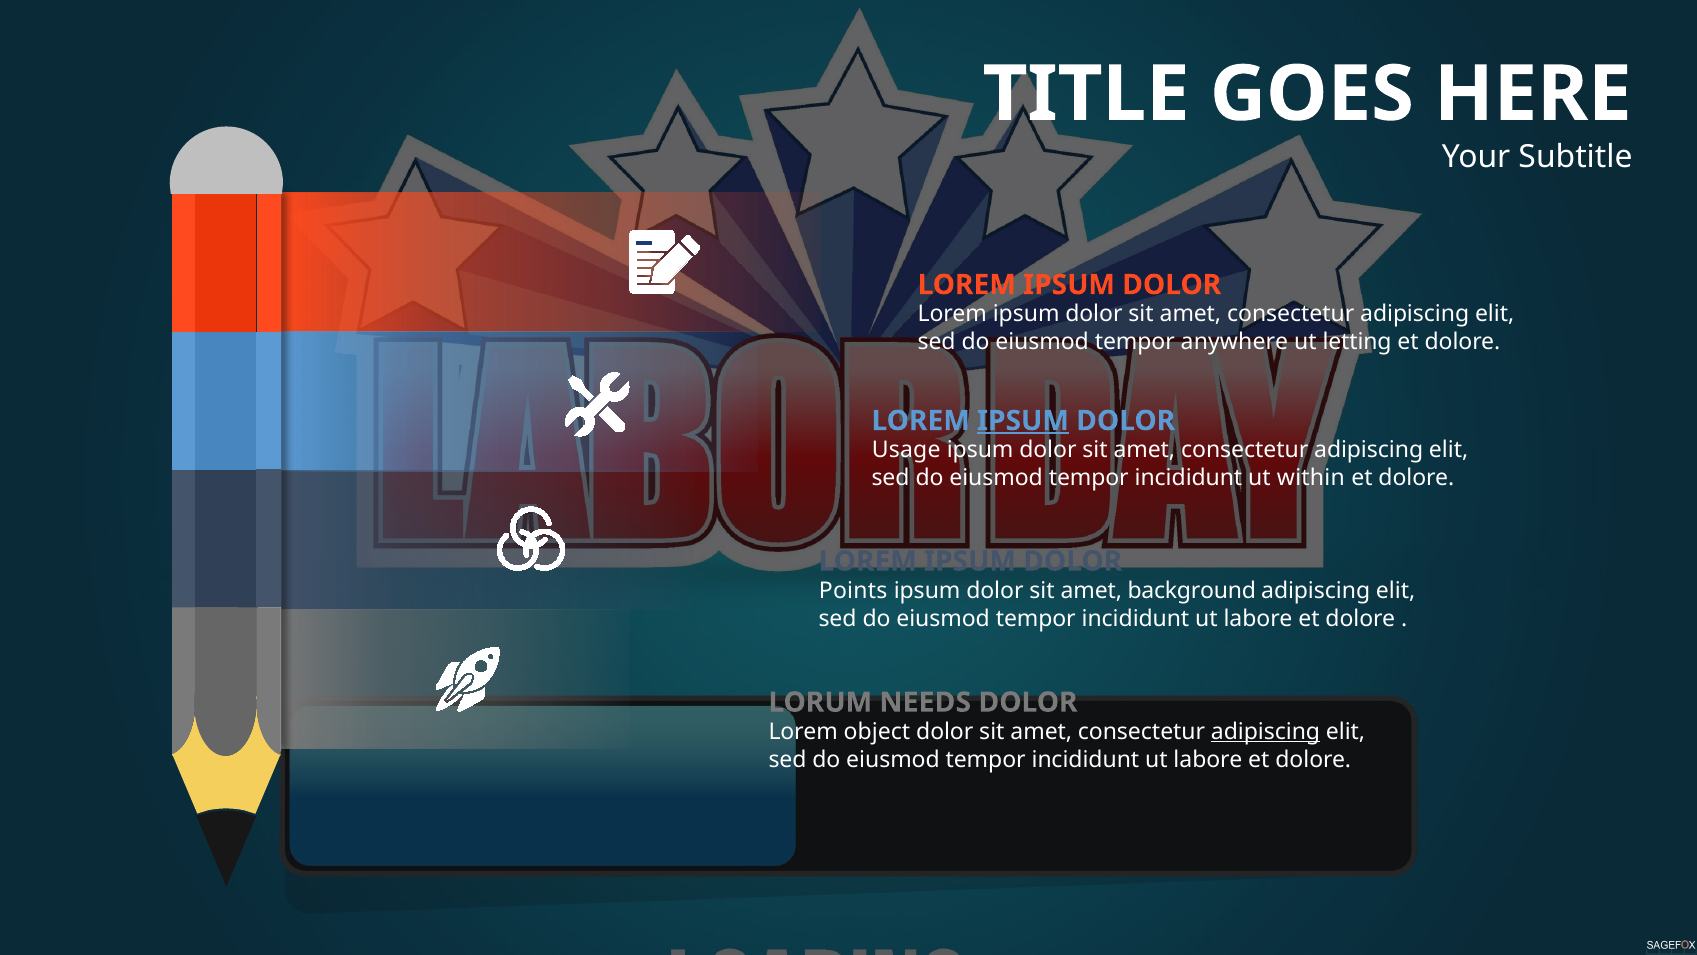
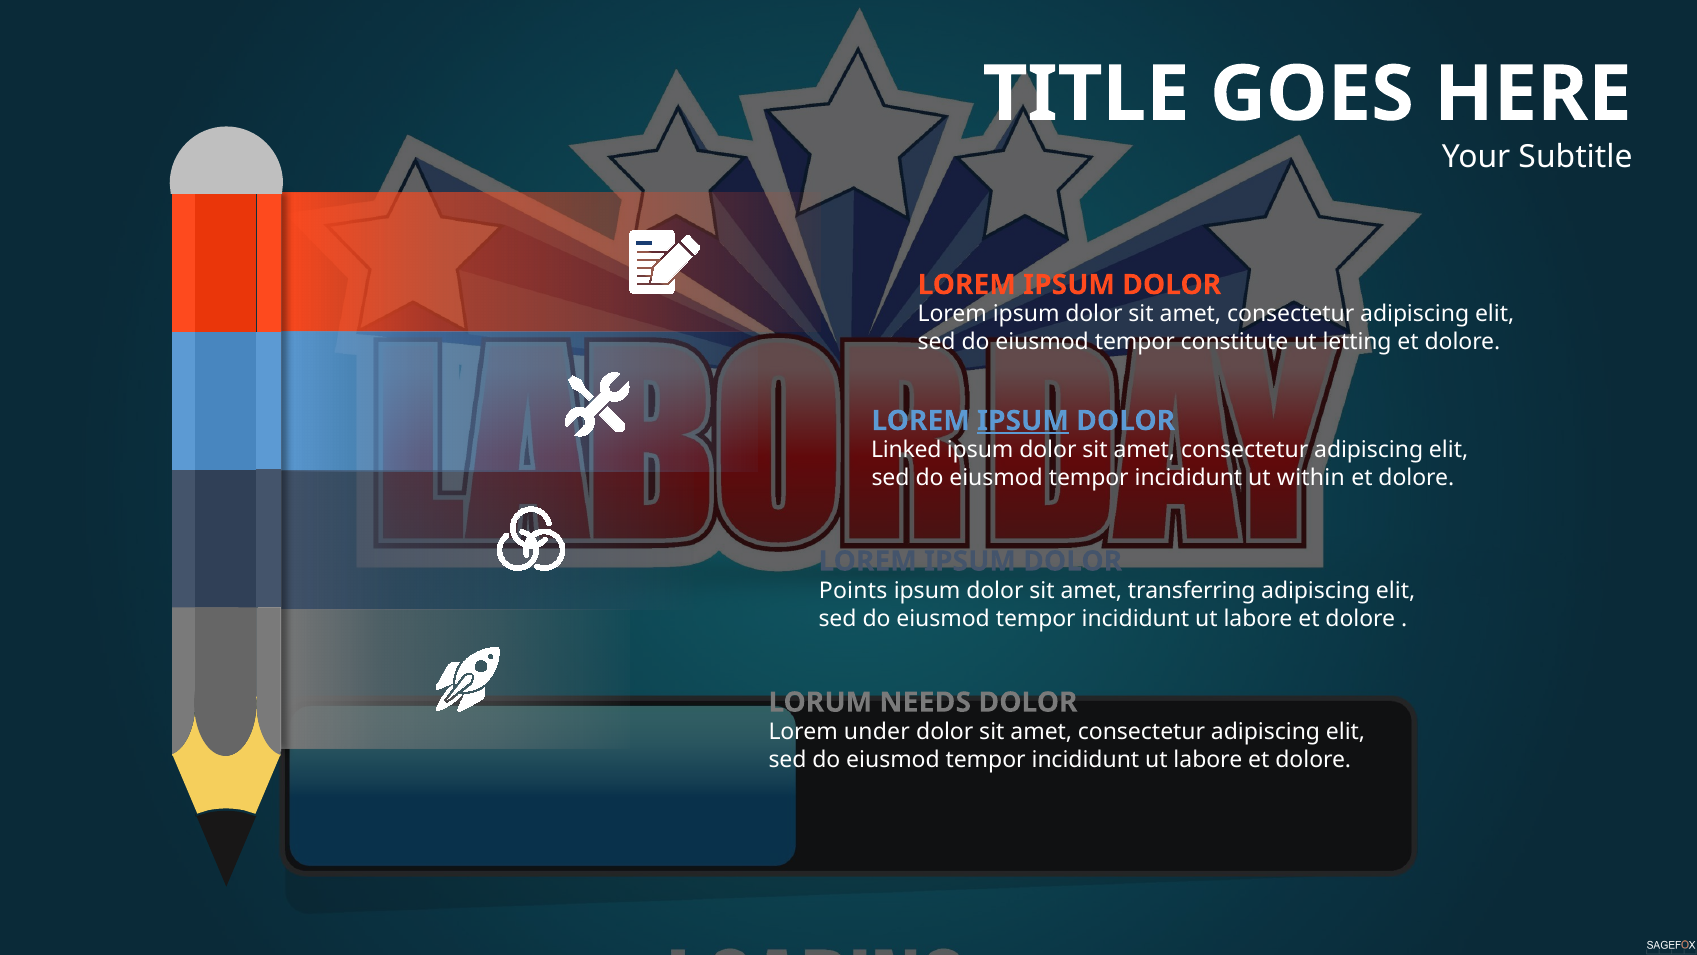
anywhere: anywhere -> constitute
Usage: Usage -> Linked
background: background -> transferring
object: object -> under
adipiscing at (1266, 731) underline: present -> none
